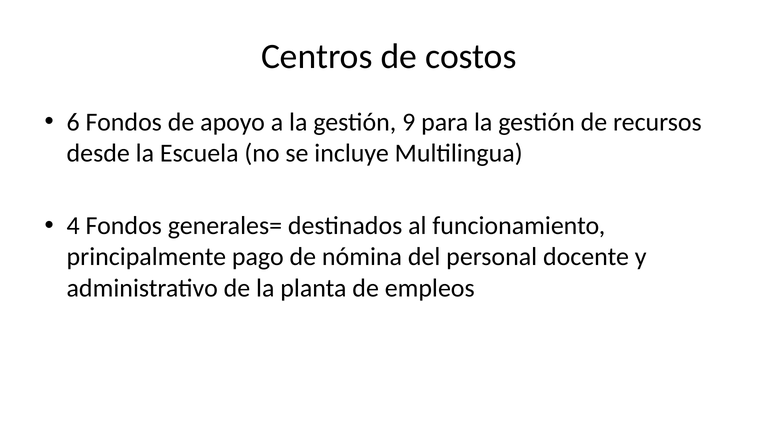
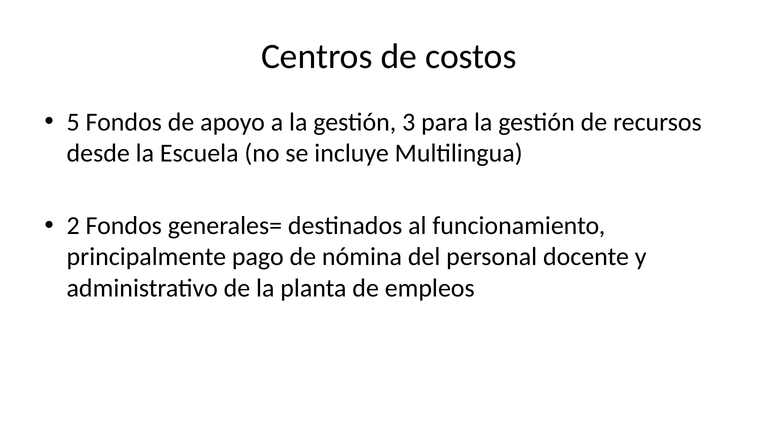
6: 6 -> 5
9: 9 -> 3
4: 4 -> 2
